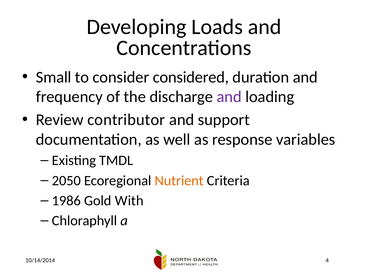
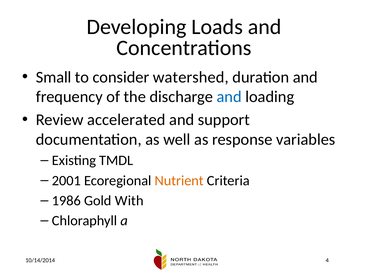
considered: considered -> watershed
and at (229, 97) colour: purple -> blue
contributor: contributor -> accelerated
2050: 2050 -> 2001
